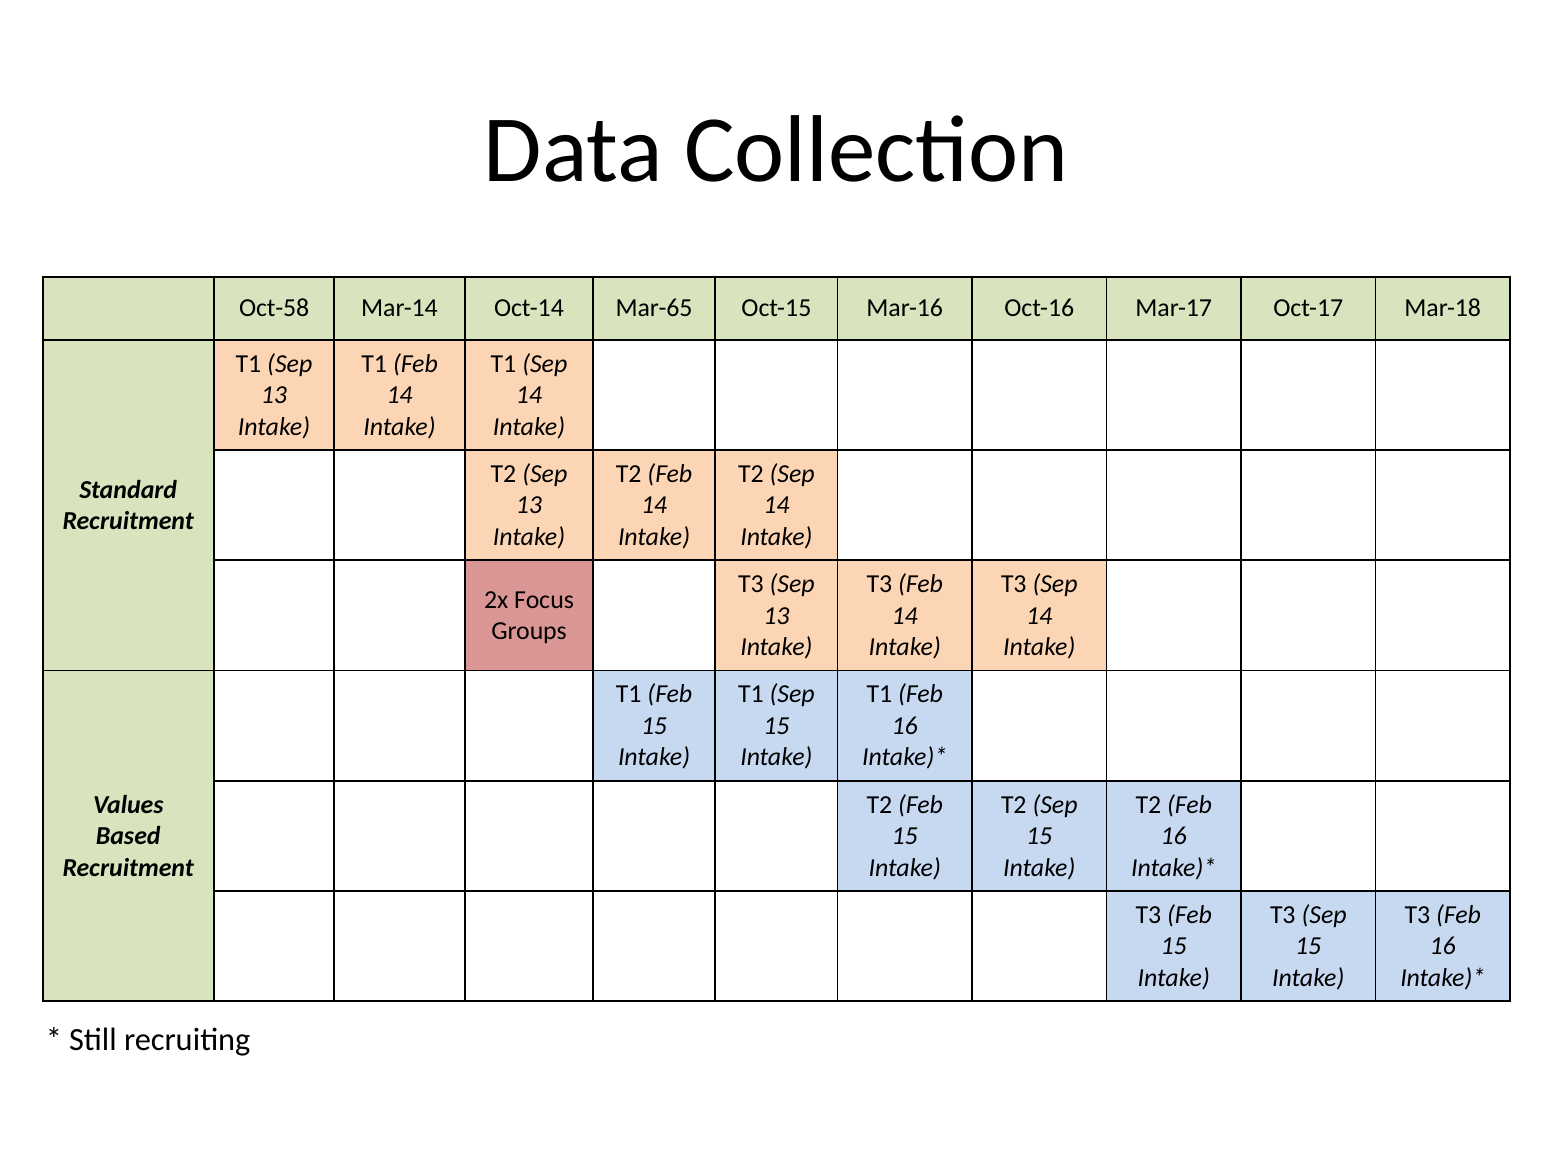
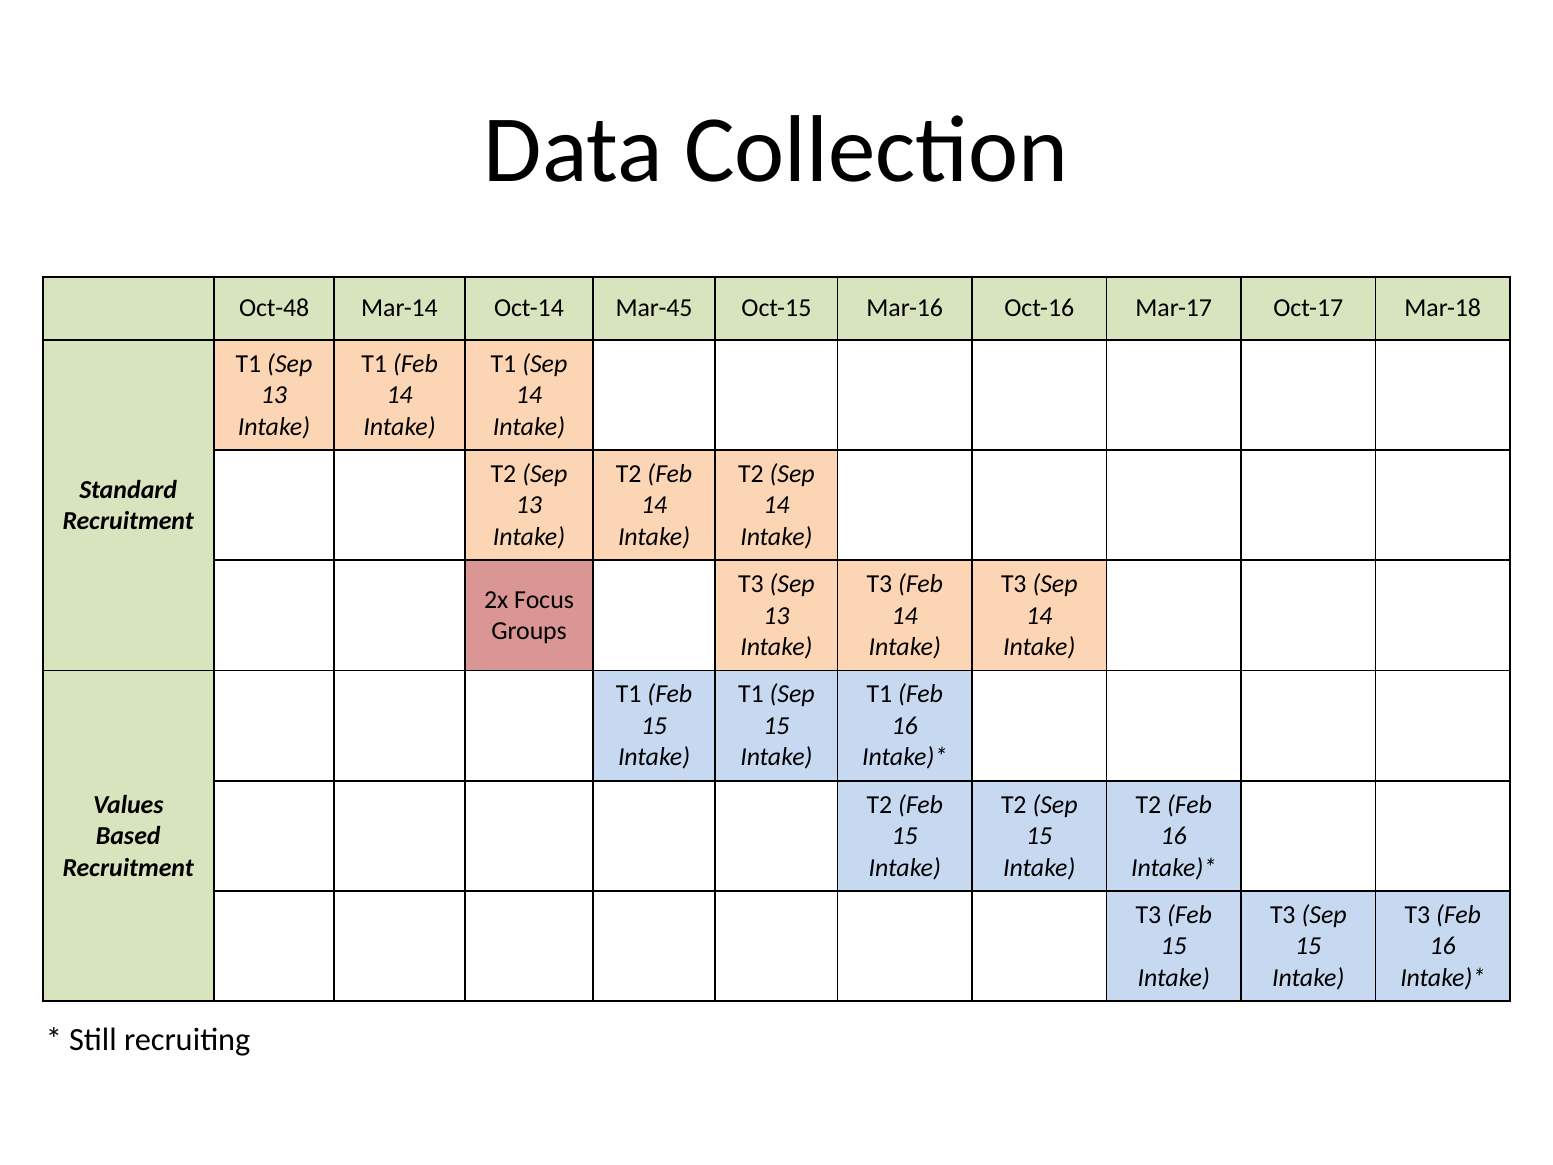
Oct-58: Oct-58 -> Oct-48
Mar-65: Mar-65 -> Mar-45
